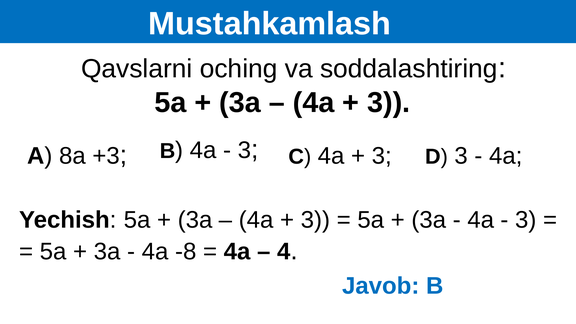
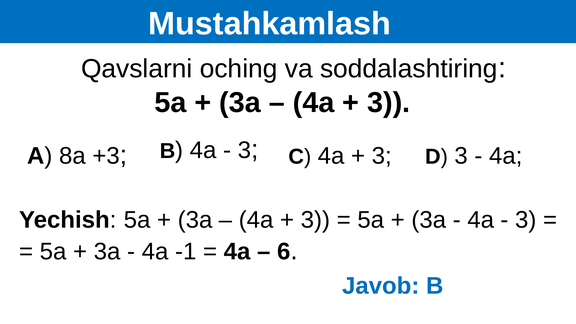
-8: -8 -> -1
4: 4 -> 6
